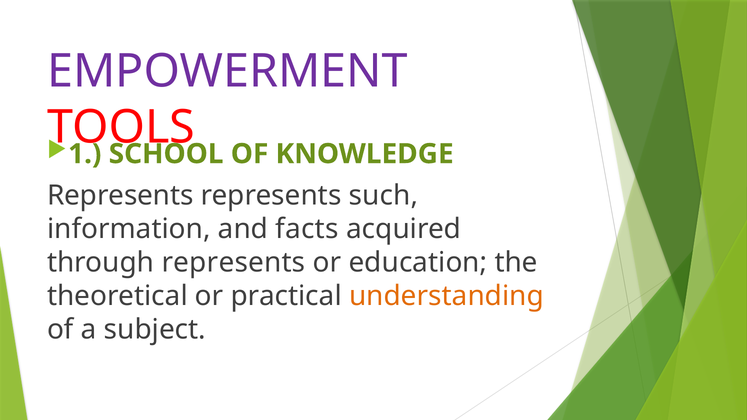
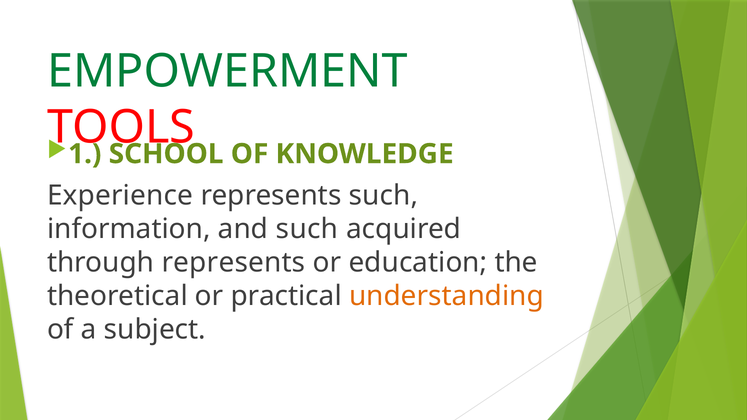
EMPOWERMENT colour: purple -> green
Represents at (120, 195): Represents -> Experience
and facts: facts -> such
